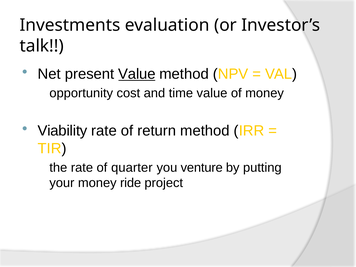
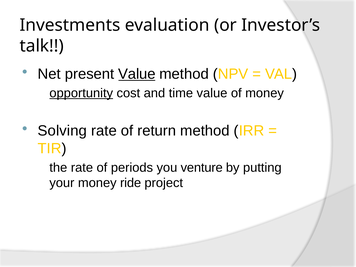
opportunity underline: none -> present
Viability: Viability -> Solving
quarter: quarter -> periods
